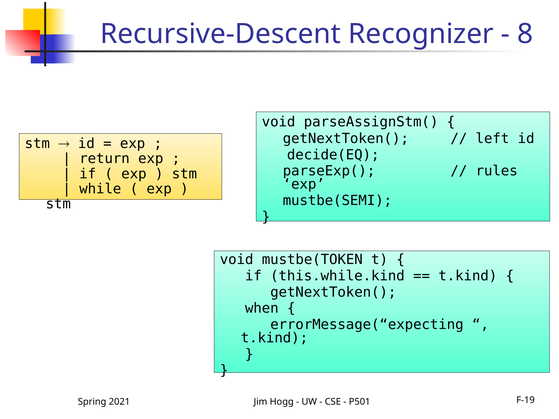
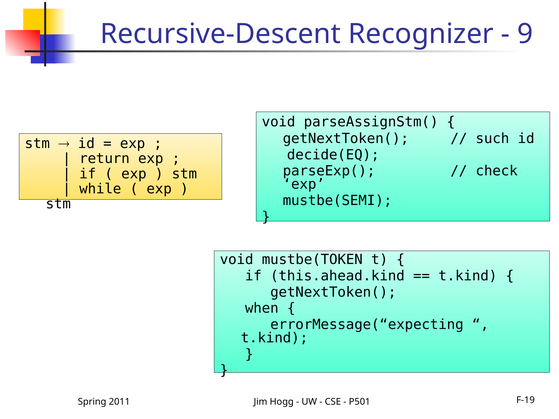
8: 8 -> 9
left: left -> such
rules: rules -> check
this.while.kind: this.while.kind -> this.ahead.kind
2021: 2021 -> 2011
